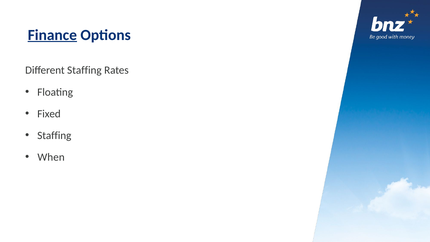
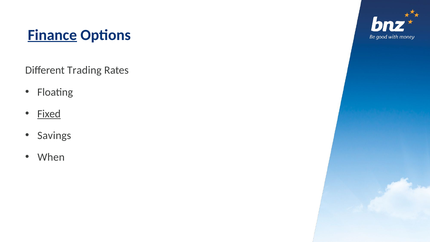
Different Staffing: Staffing -> Trading
Fixed underline: none -> present
Staffing at (54, 135): Staffing -> Savings
